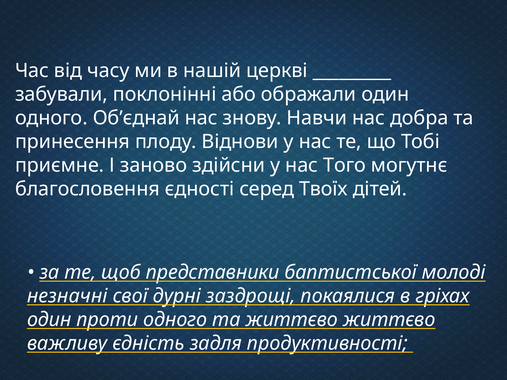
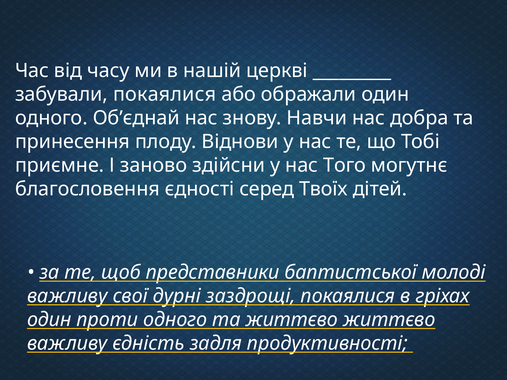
забували поклонінні: поклонінні -> покаялися
незначні at (67, 296): незначні -> важливу
